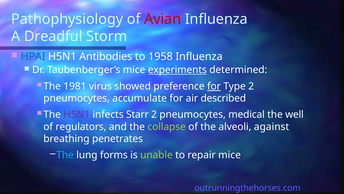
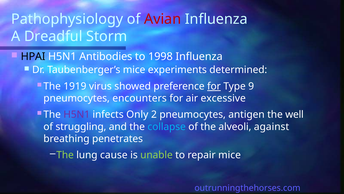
HPAI colour: blue -> black
1958: 1958 -> 1998
experiments underline: present -> none
1981: 1981 -> 1919
Type 2: 2 -> 9
accumulate: accumulate -> encounters
described: described -> excessive
Starr: Starr -> Only
medical: medical -> antigen
regulators: regulators -> struggling
collapse colour: light green -> light blue
The at (65, 155) colour: light blue -> light green
forms: forms -> cause
